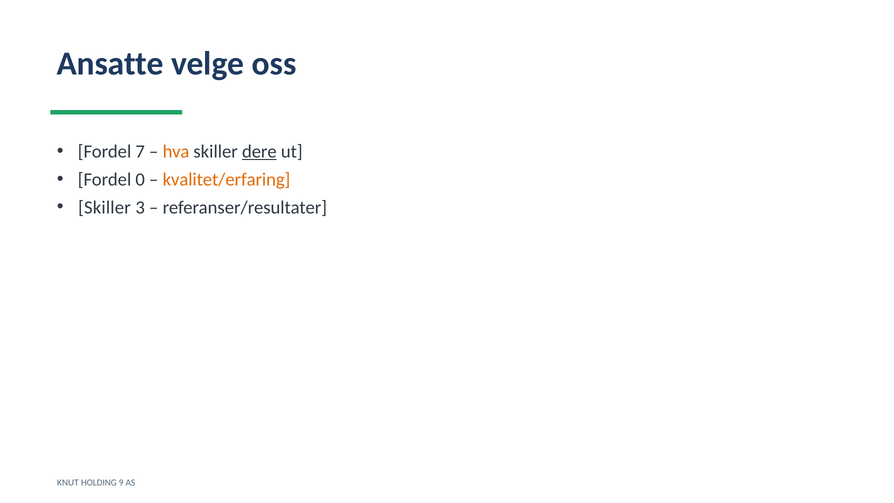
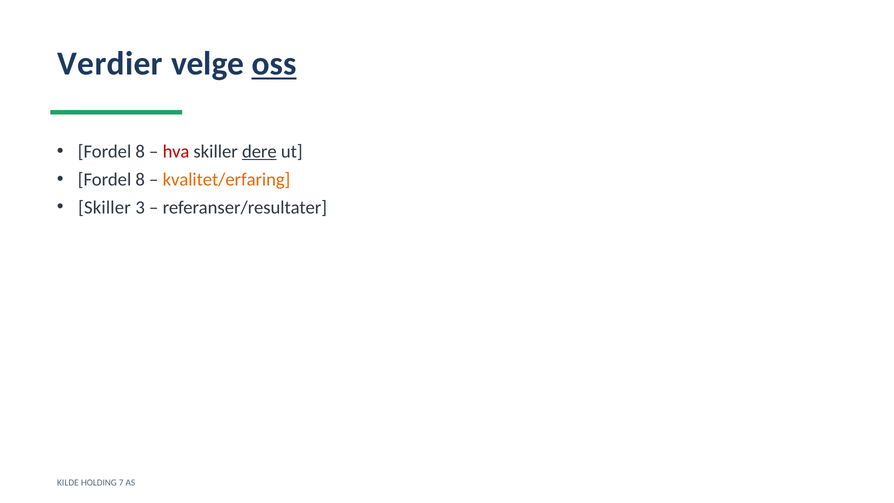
Ansatte: Ansatte -> Verdier
oss underline: none -> present
7 at (140, 151): 7 -> 8
hva colour: orange -> red
0 at (140, 179): 0 -> 8
KNUT: KNUT -> KILDE
9: 9 -> 7
